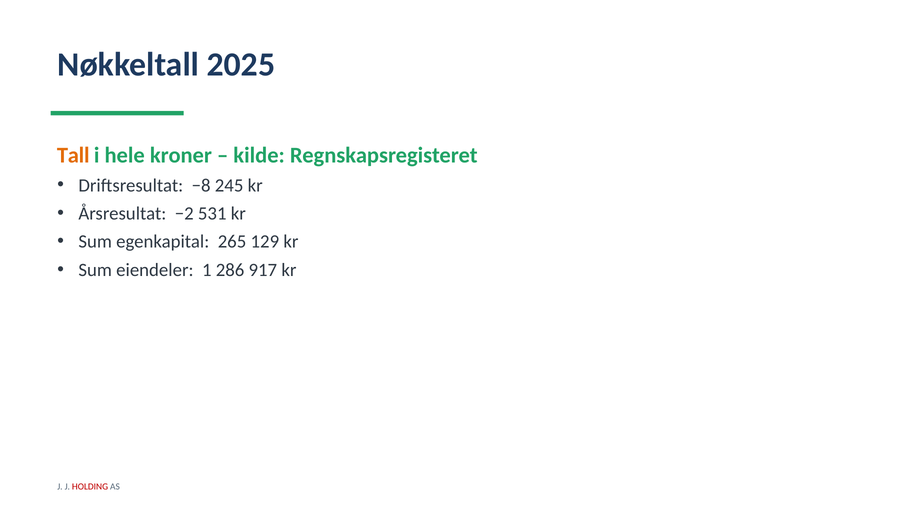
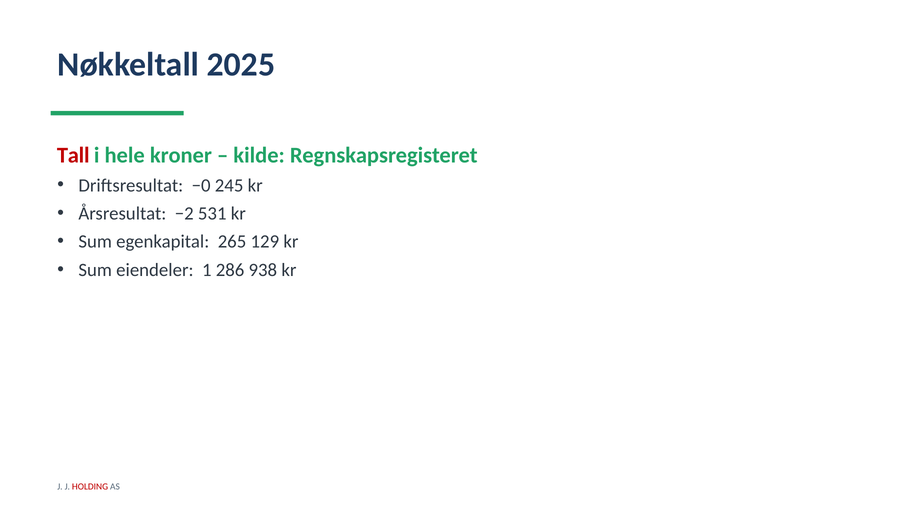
Tall colour: orange -> red
−8: −8 -> −0
917: 917 -> 938
